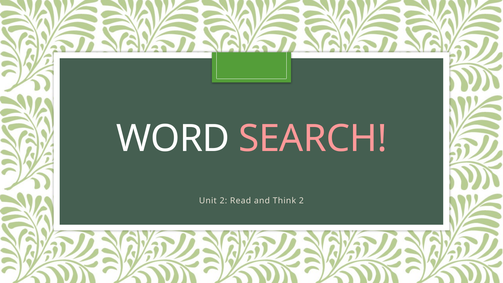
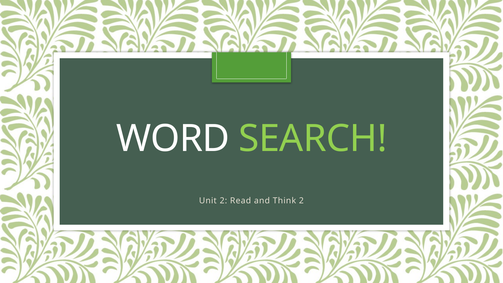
SEARCH colour: pink -> light green
